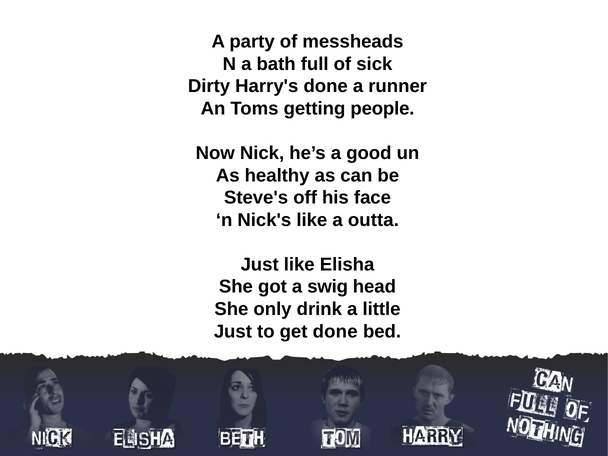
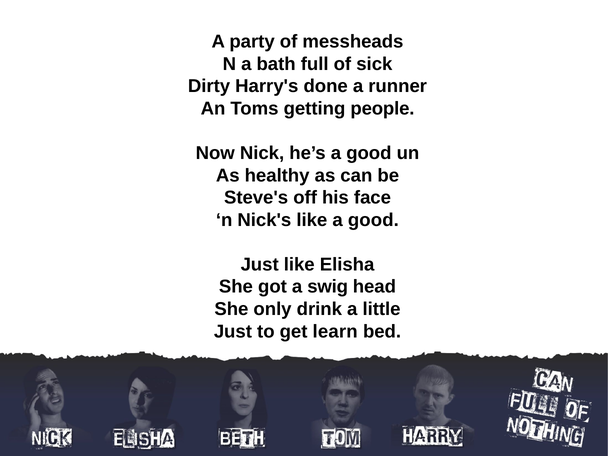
like a outta: outta -> good
get done: done -> learn
